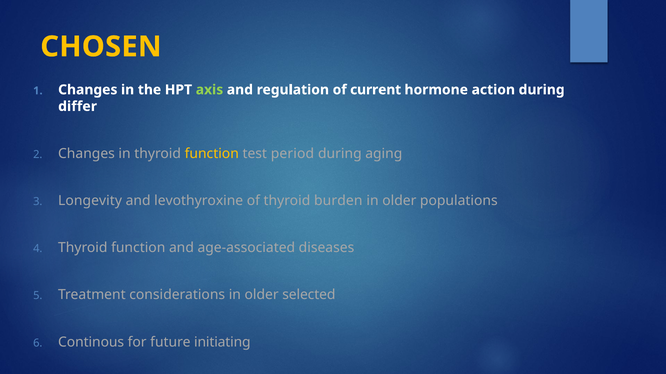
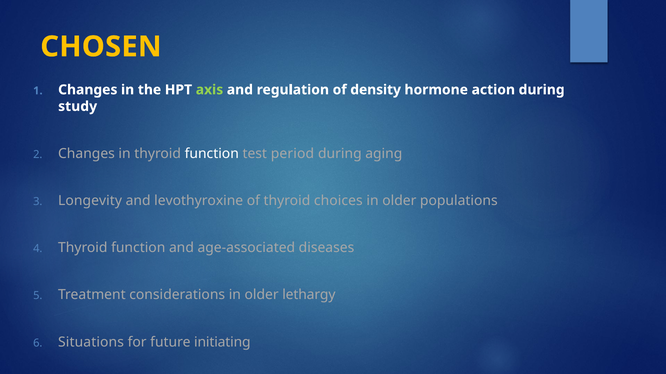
current: current -> density
differ: differ -> study
function at (212, 154) colour: yellow -> white
burden: burden -> choices
selected: selected -> lethargy
Continous: Continous -> Situations
